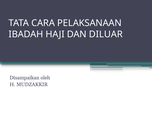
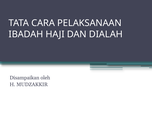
DILUAR: DILUAR -> DIALAH
